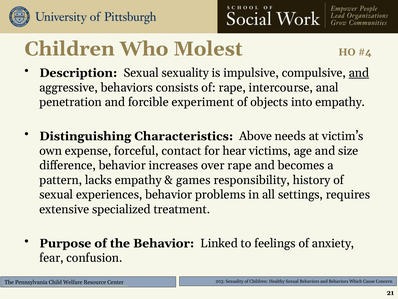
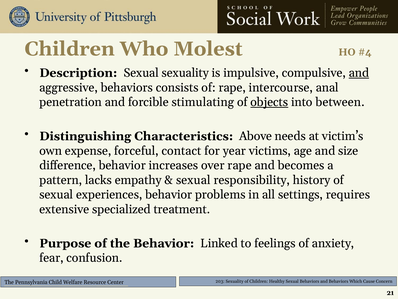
experiment: experiment -> stimulating
objects underline: none -> present
into empathy: empathy -> between
hear: hear -> year
games at (193, 180): games -> sexual
